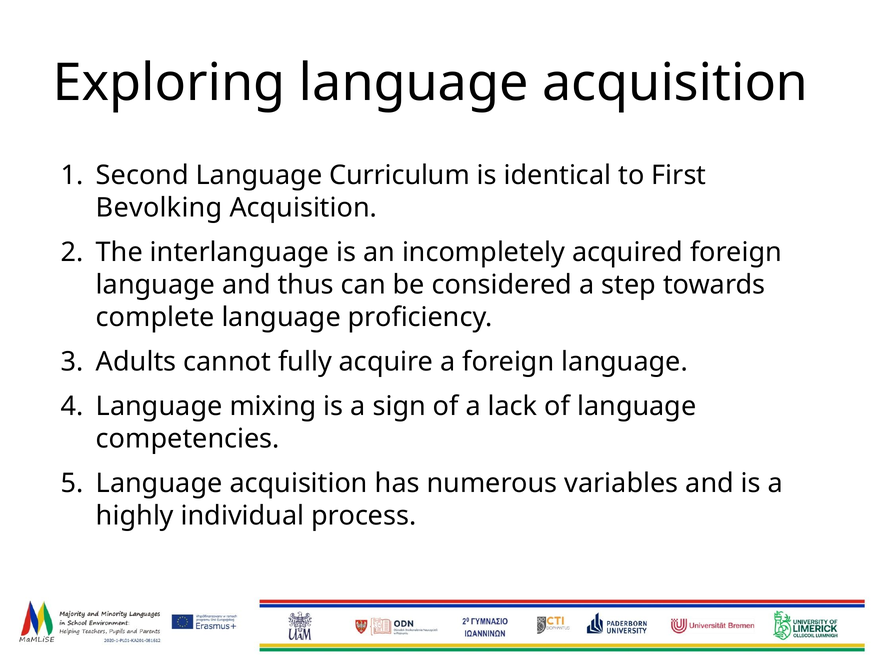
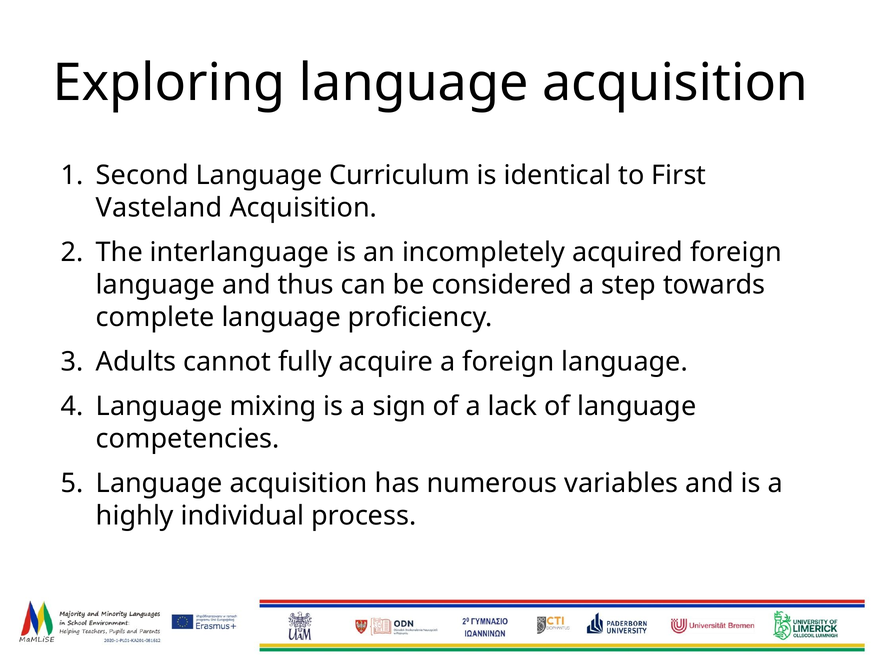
Bevolking: Bevolking -> Vasteland
